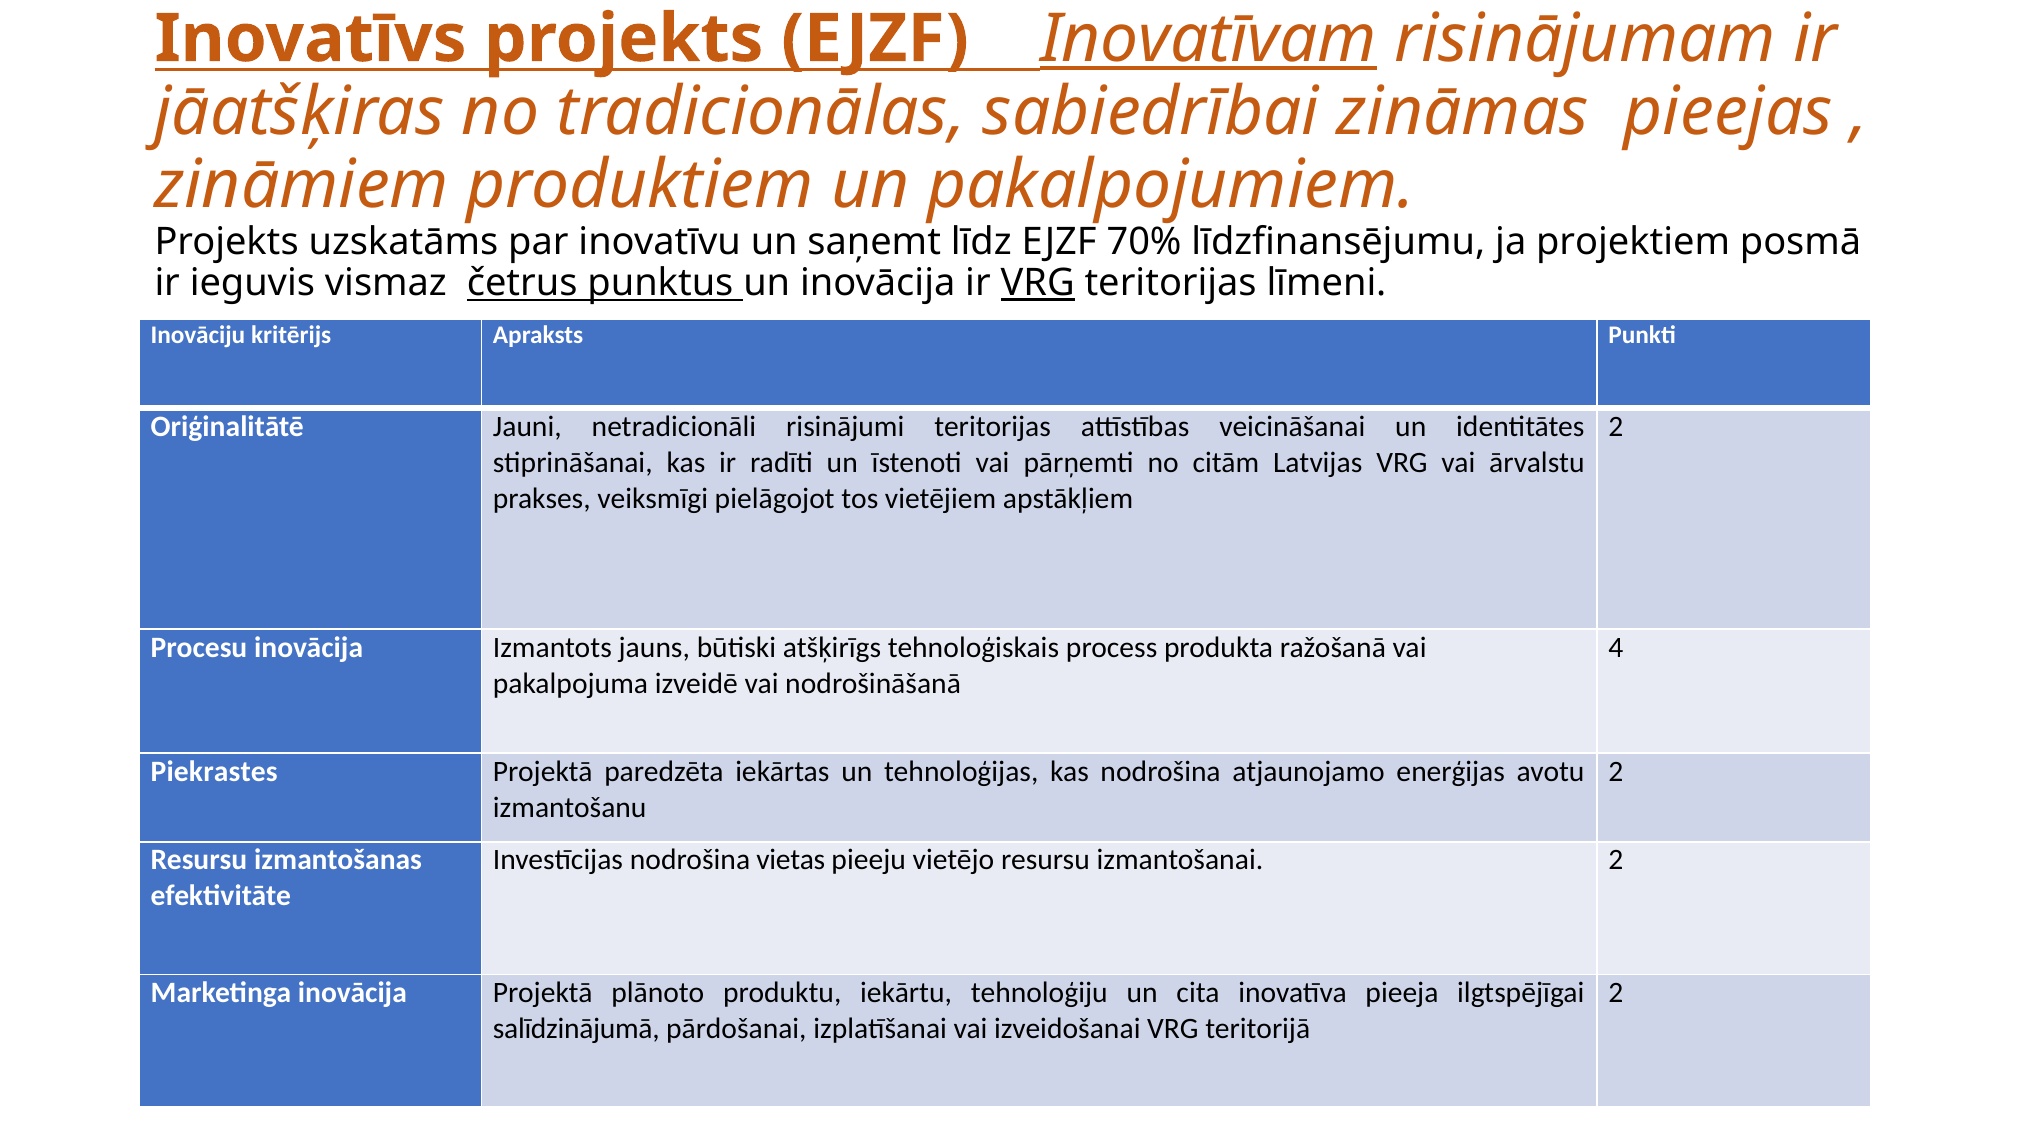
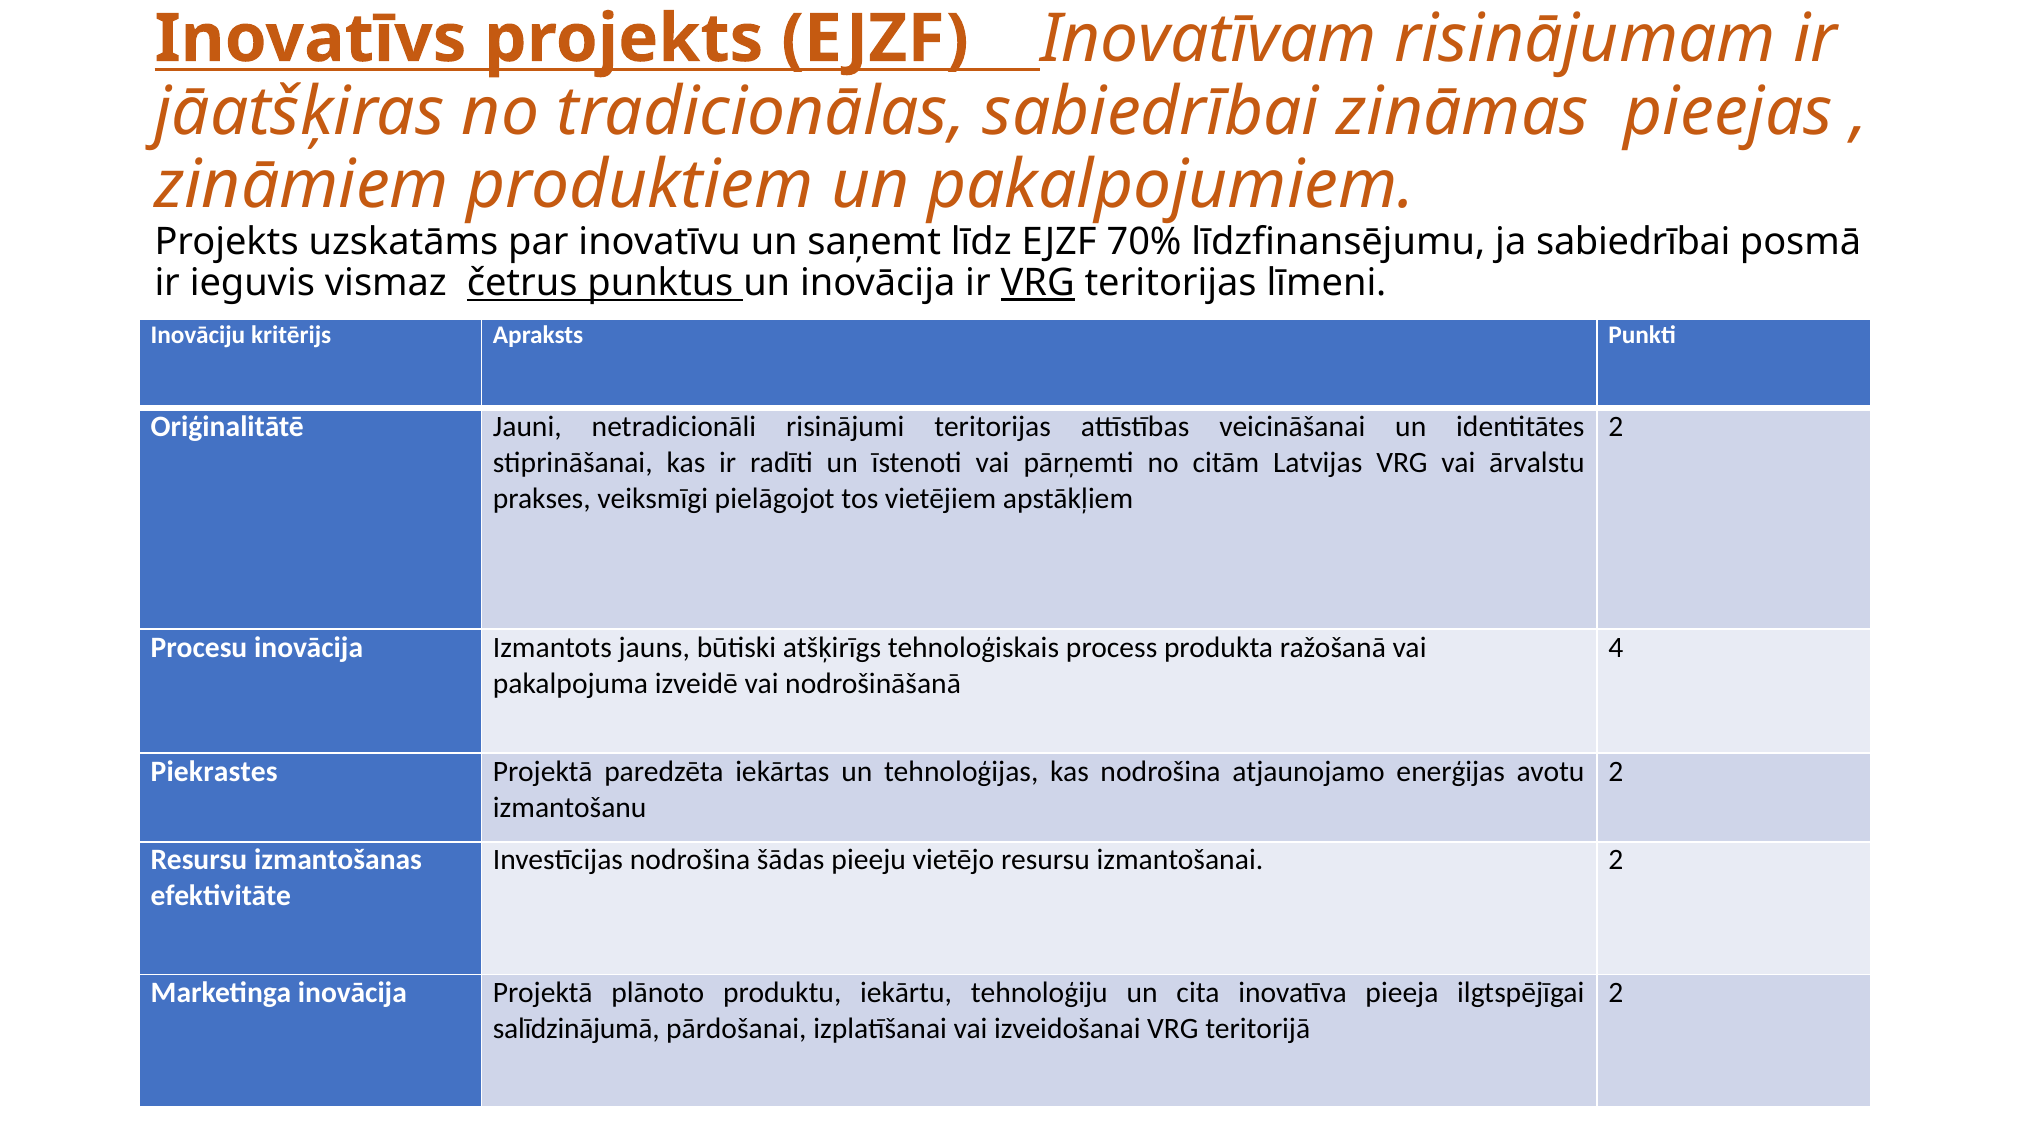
Inovatīvam underline: present -> none
ja projektiem: projektiem -> sabiedrībai
vietas: vietas -> šādas
